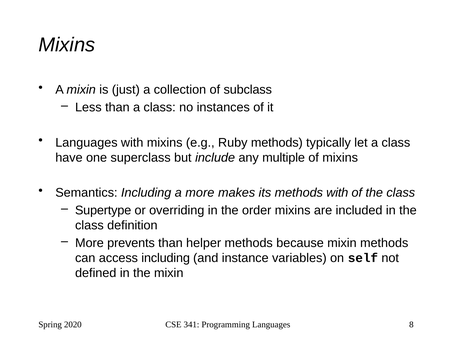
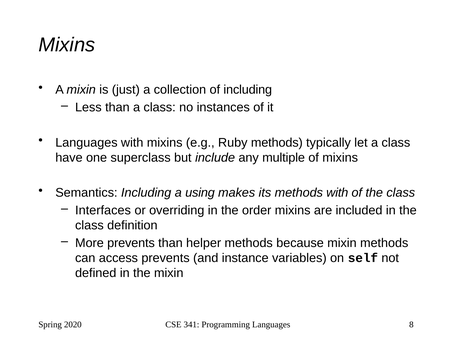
of subclass: subclass -> including
a more: more -> using
Supertype: Supertype -> Interfaces
access including: including -> prevents
